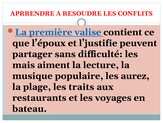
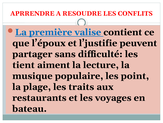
mais: mais -> tient
aurez: aurez -> point
